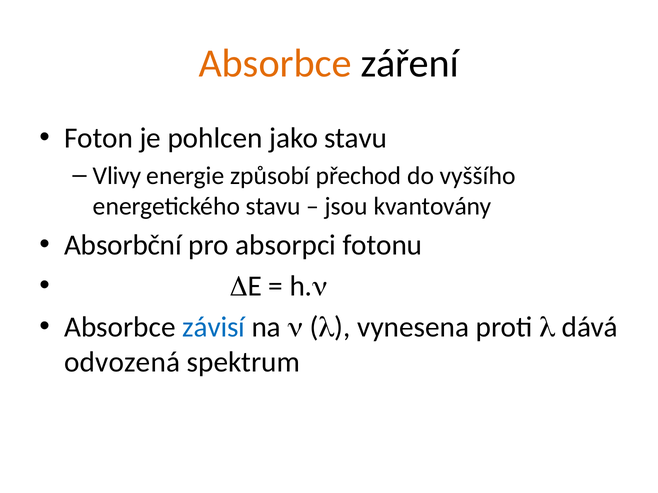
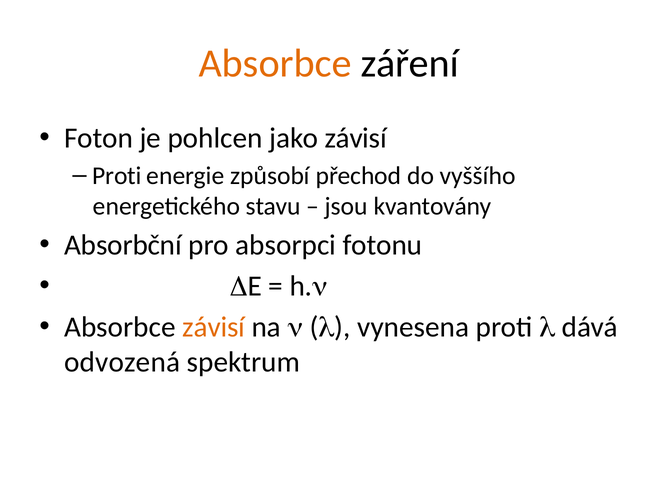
jako stavu: stavu -> závisí
Vlivy at (117, 176): Vlivy -> Proti
závisí at (214, 327) colour: blue -> orange
